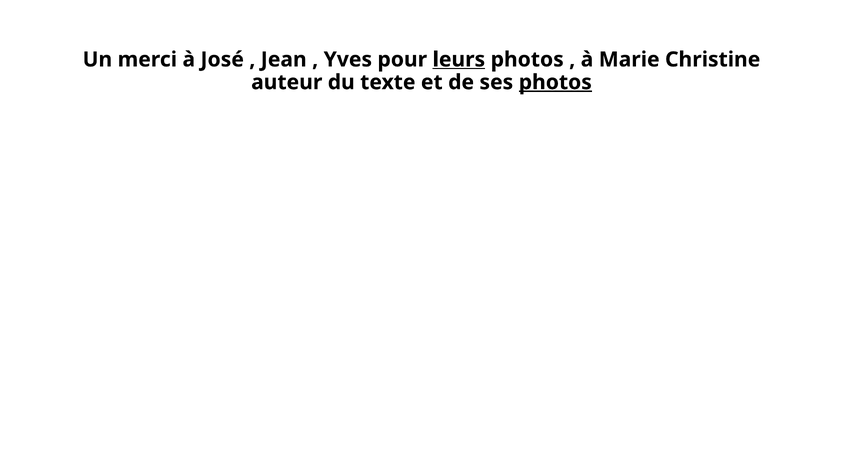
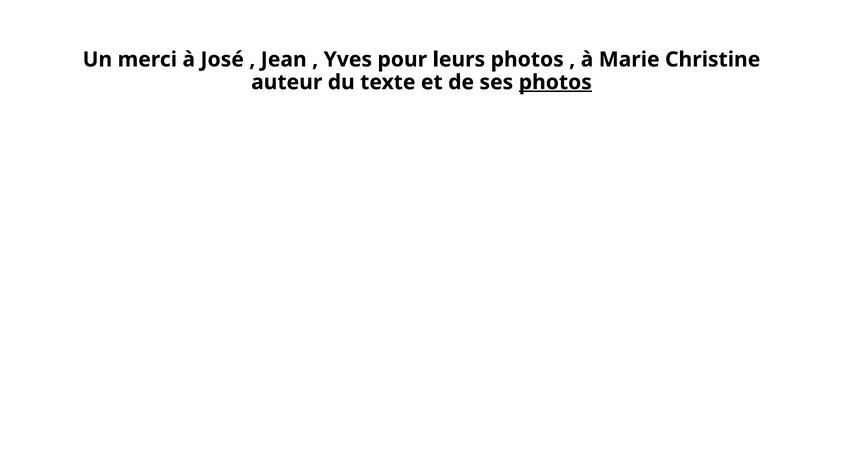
leurs underline: present -> none
